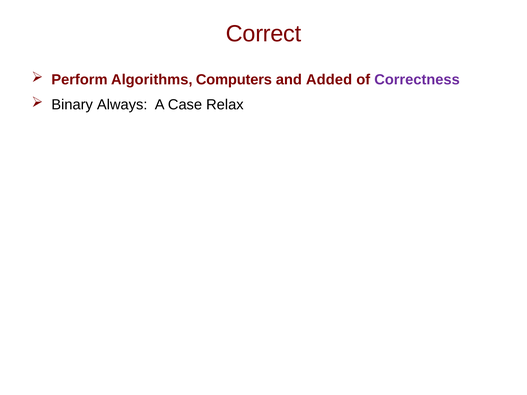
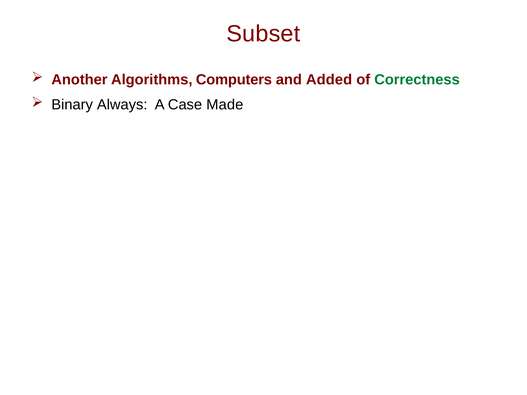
Correct: Correct -> Subset
Perform: Perform -> Another
Correctness colour: purple -> green
Relax: Relax -> Made
